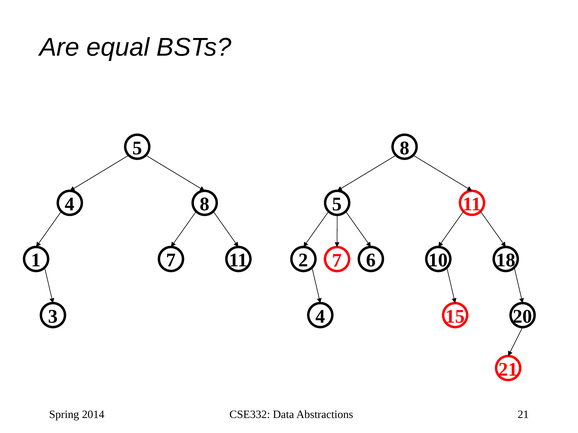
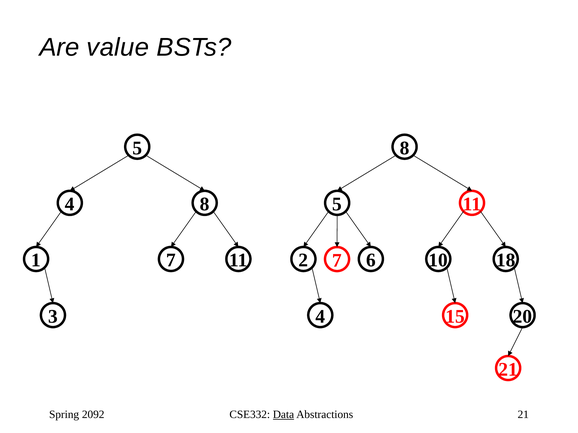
equal: equal -> value
2014: 2014 -> 2092
Data underline: none -> present
